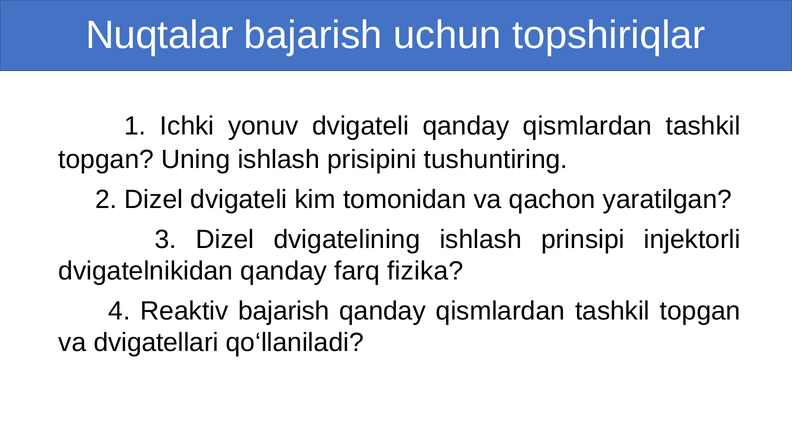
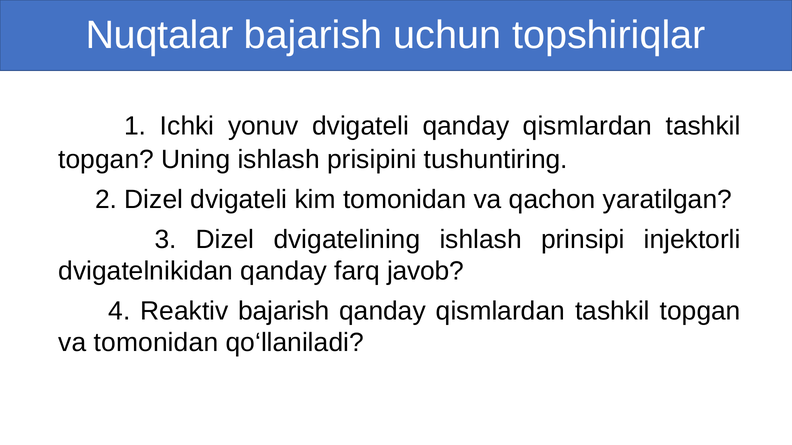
fizika: fizika -> javob
va dvigatellari: dvigatellari -> tomonidan
